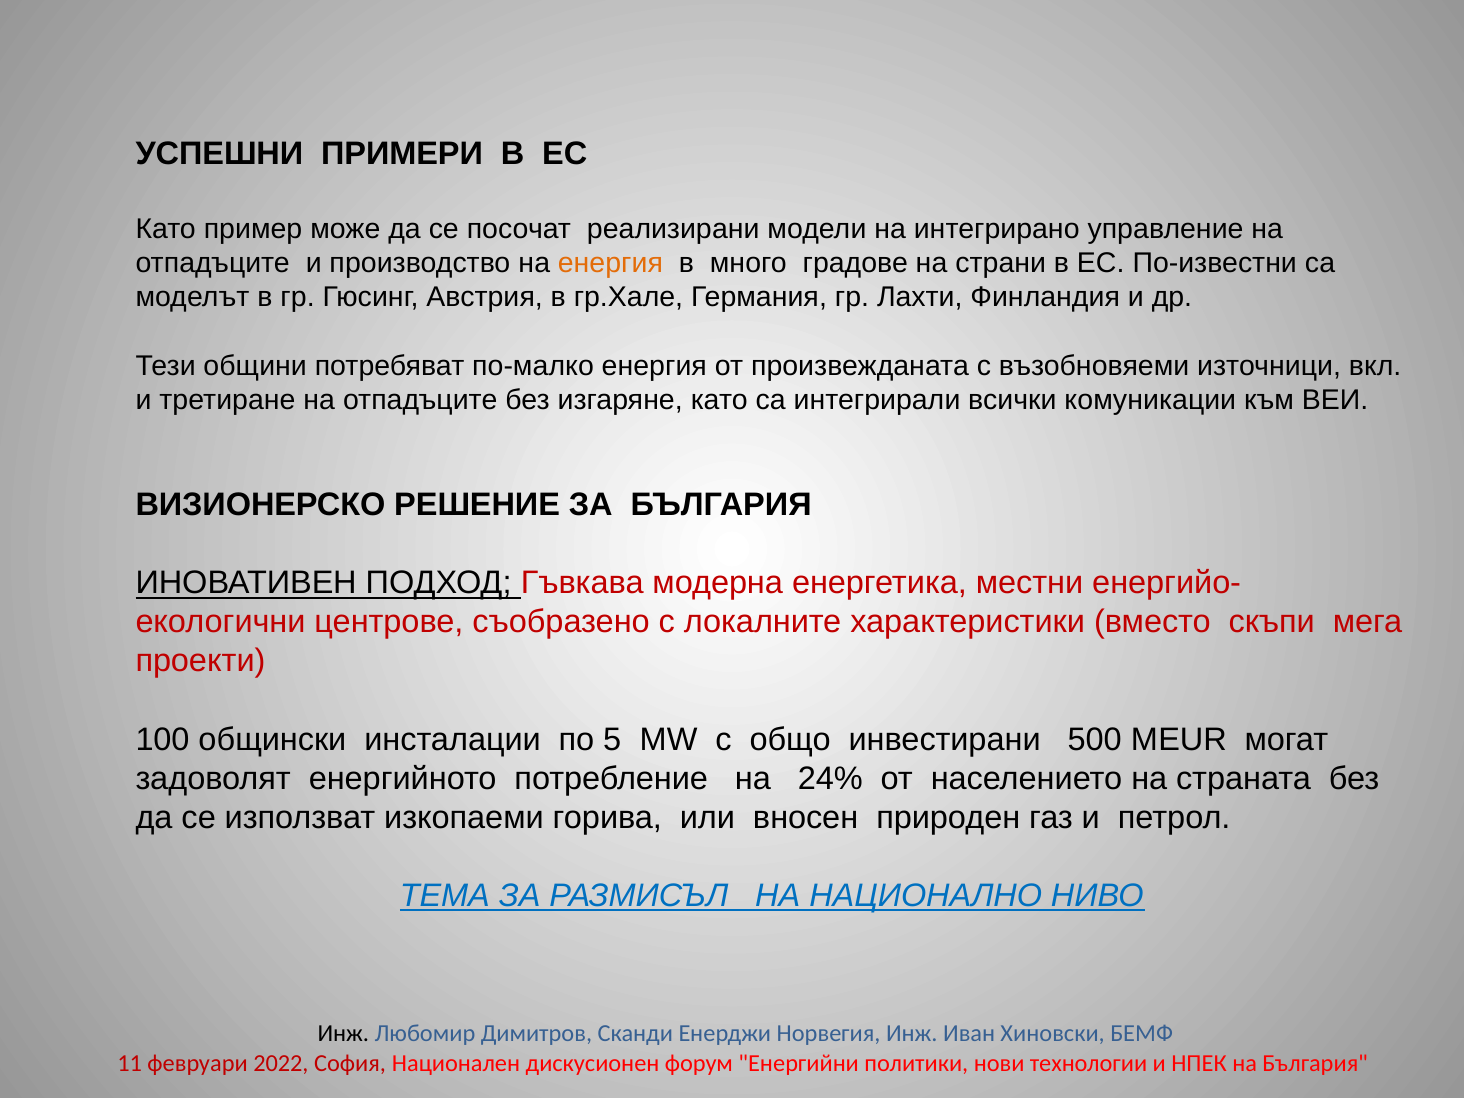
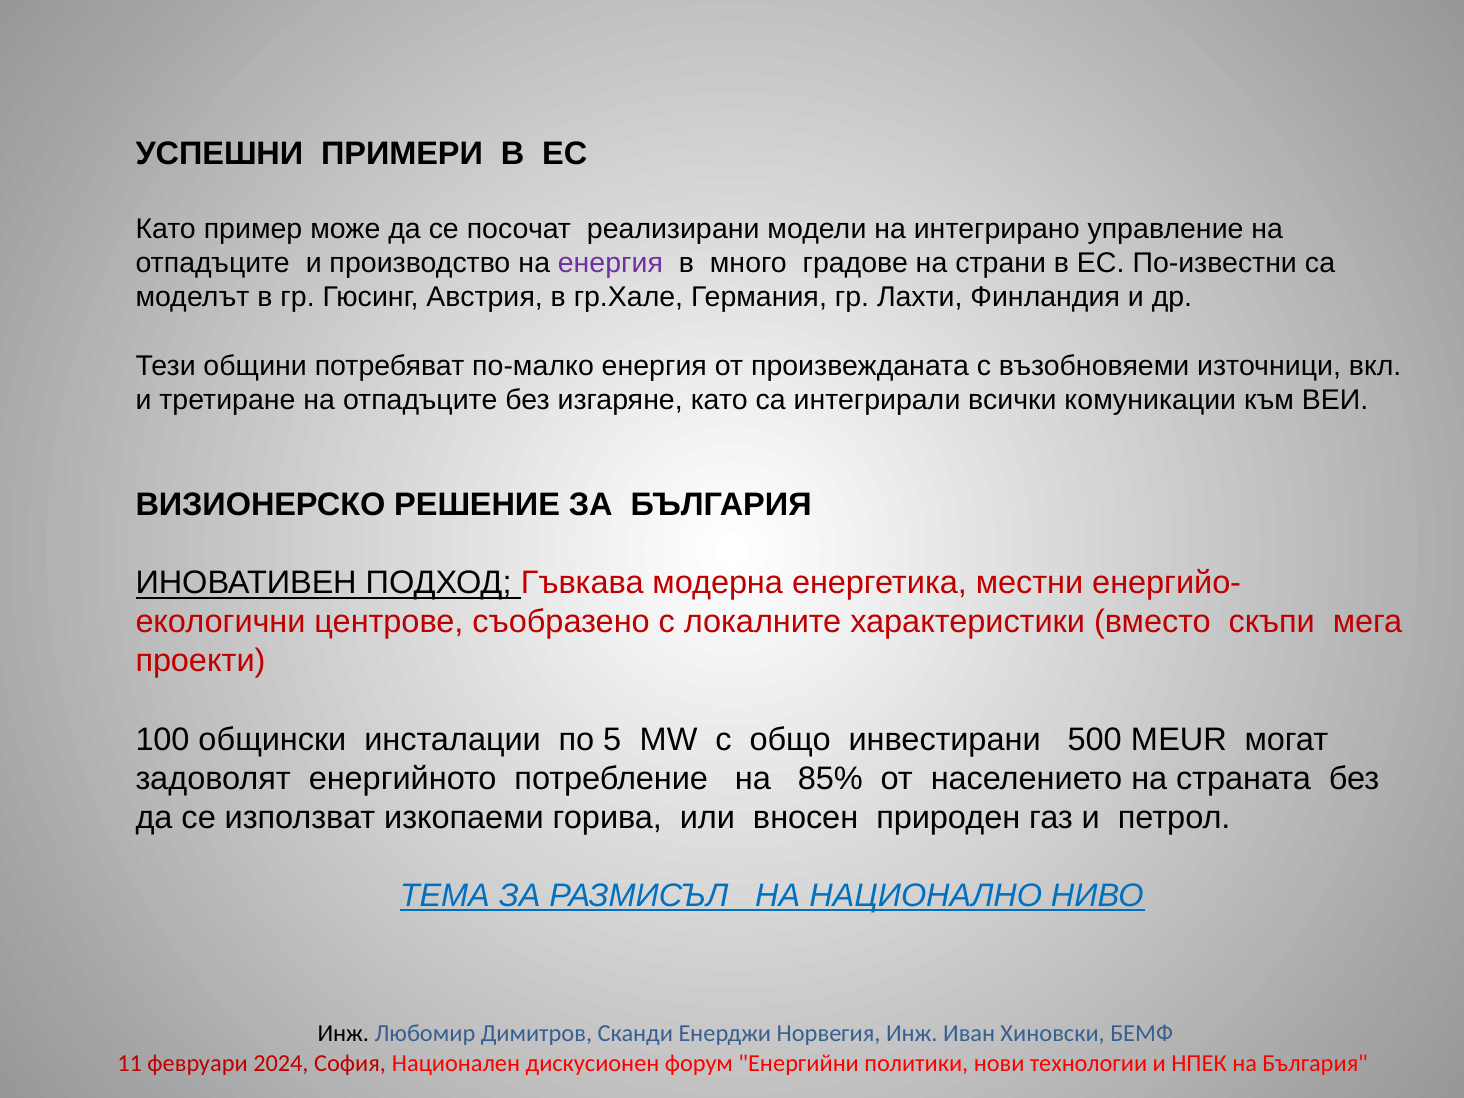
енергия at (610, 263) colour: orange -> purple
24%: 24% -> 85%
2022: 2022 -> 2024
